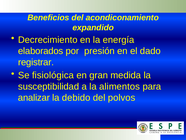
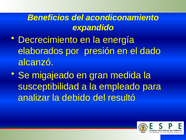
registrar: registrar -> alcanzó
fisiológica: fisiológica -> migajeado
alimentos: alimentos -> empleado
polvos: polvos -> resultó
